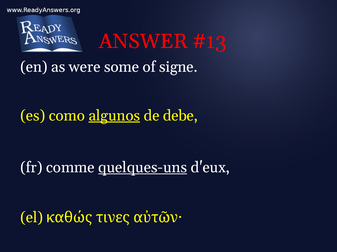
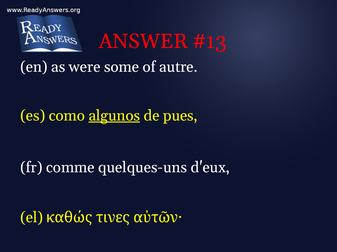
signe: signe -> autre
debe: debe -> pues
quelques-uns underline: present -> none
